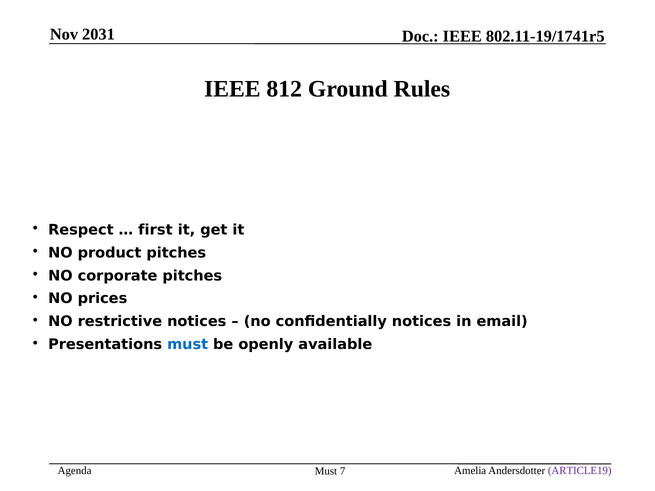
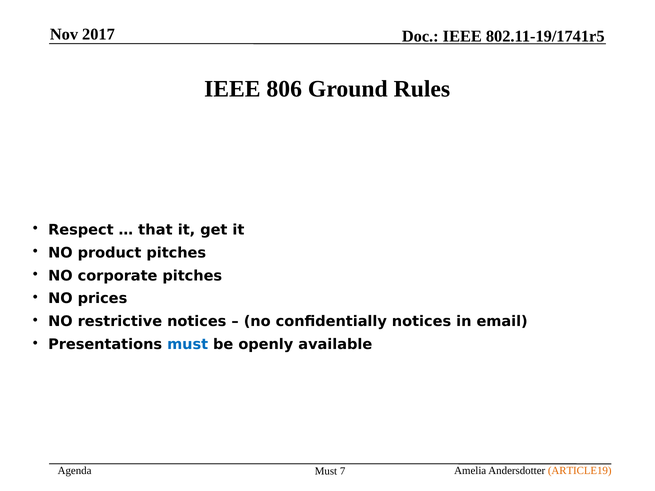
2031: 2031 -> 2017
812: 812 -> 806
first: first -> that
ARTICLE19 colour: purple -> orange
